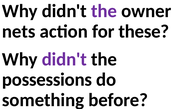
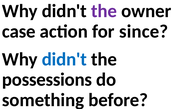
nets: nets -> case
these: these -> since
didn't at (64, 59) colour: purple -> blue
